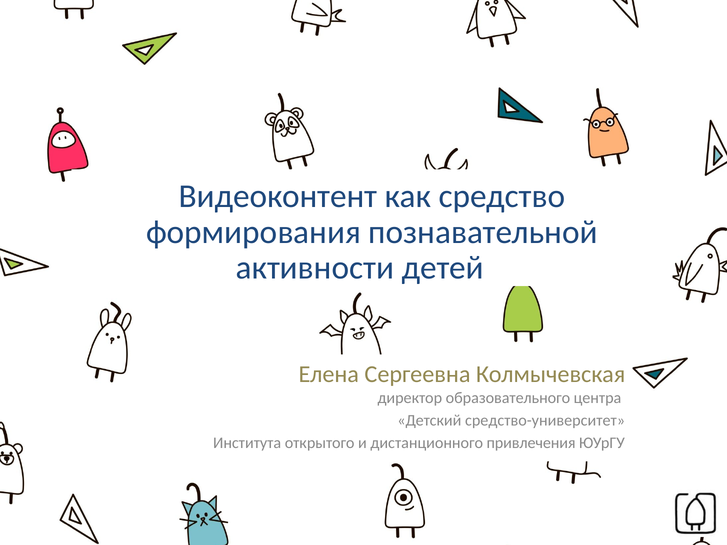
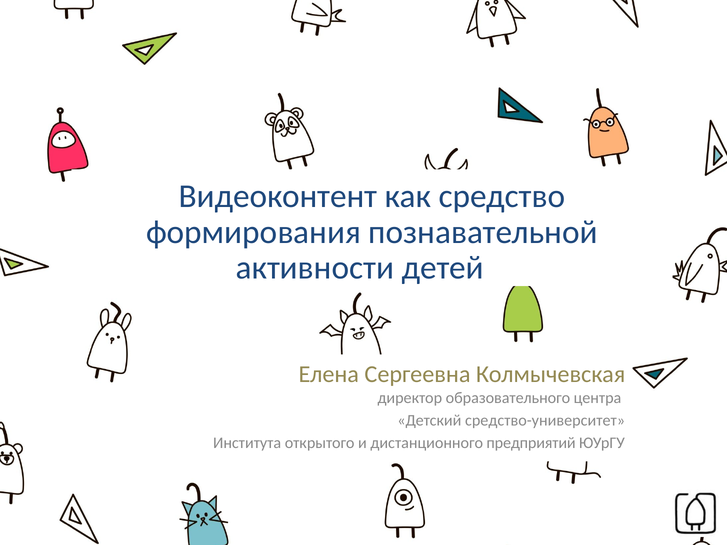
привлечения: привлечения -> предприятий
